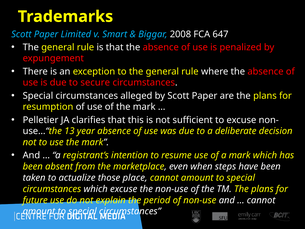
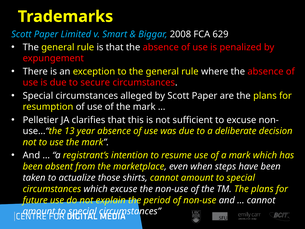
647: 647 -> 629
place: place -> shirts
